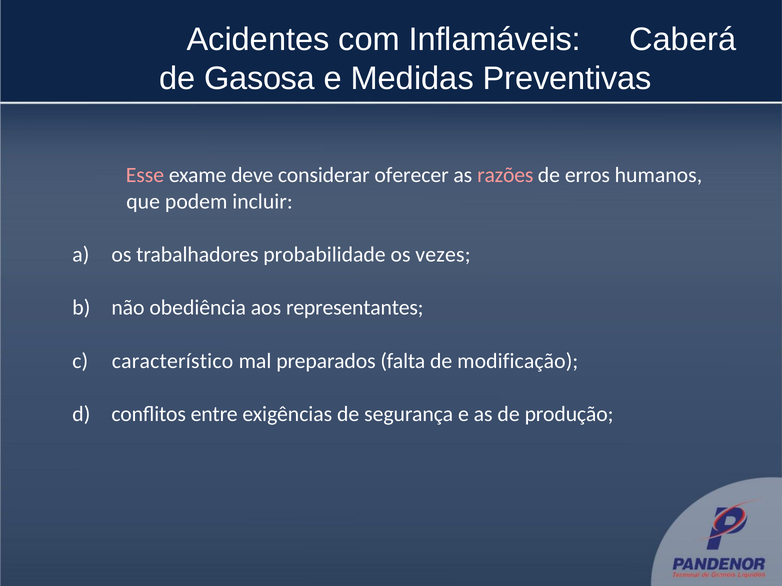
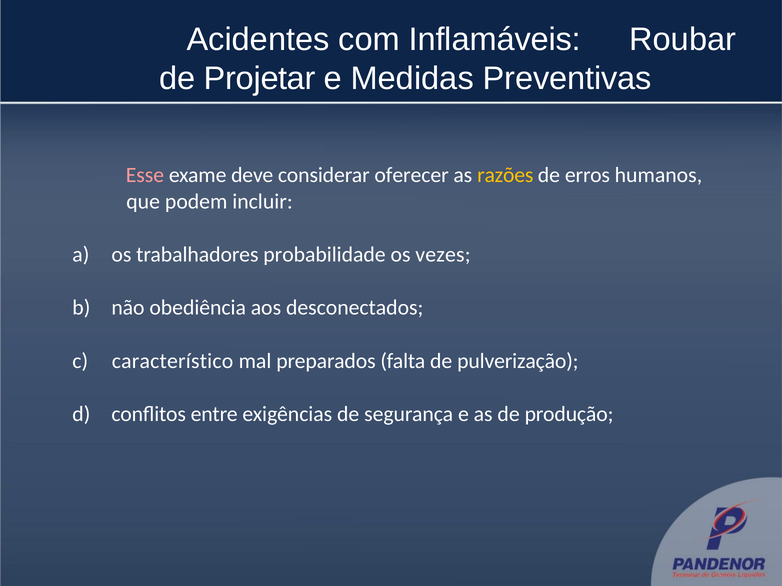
Caberá: Caberá -> Roubar
Gasosa: Gasosa -> Projetar
razões colour: pink -> yellow
representantes: representantes -> desconectados
modificação: modificação -> pulverização
